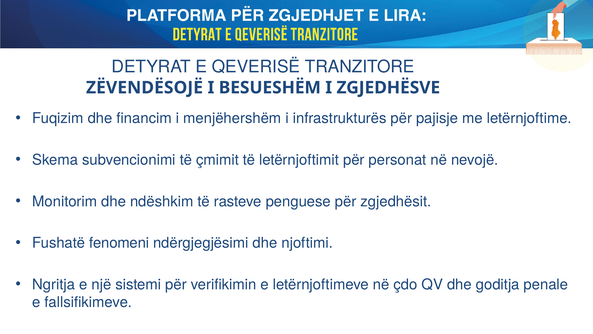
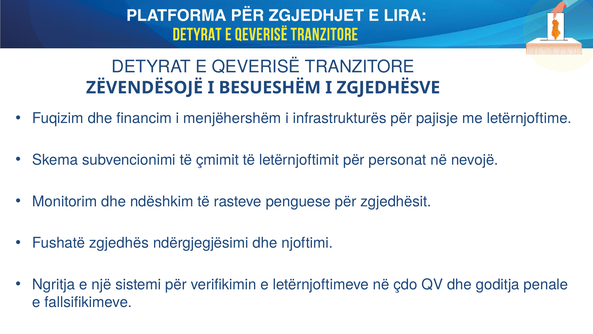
fenomeni: fenomeni -> zgjedhës
